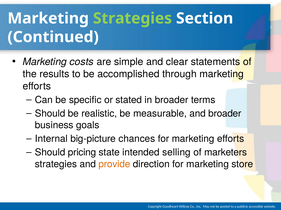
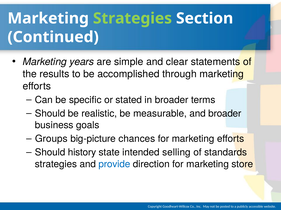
costs: costs -> years
Internal: Internal -> Groups
pricing: pricing -> history
marketers: marketers -> standards
provide colour: orange -> blue
